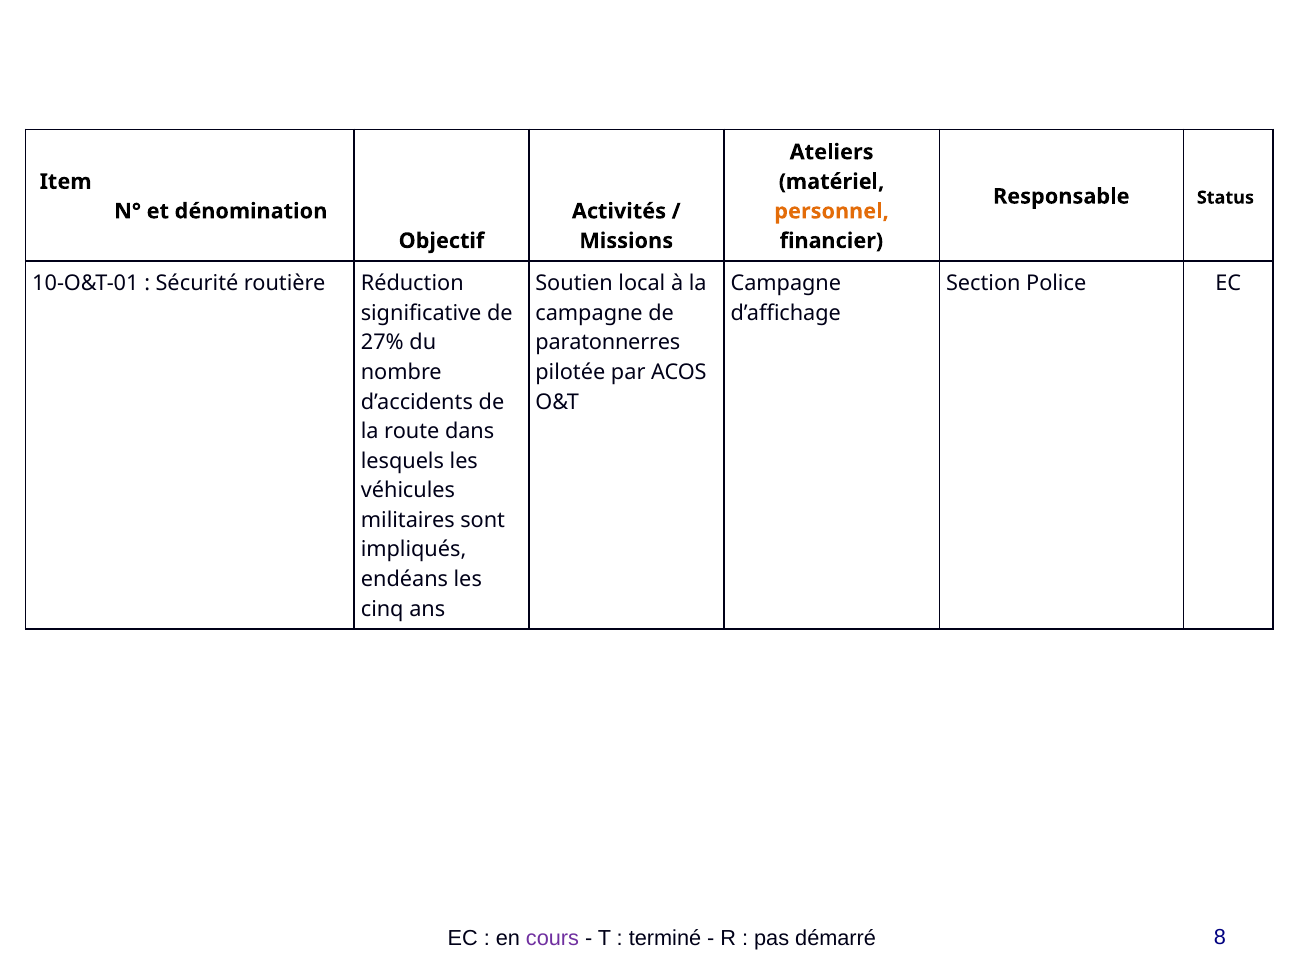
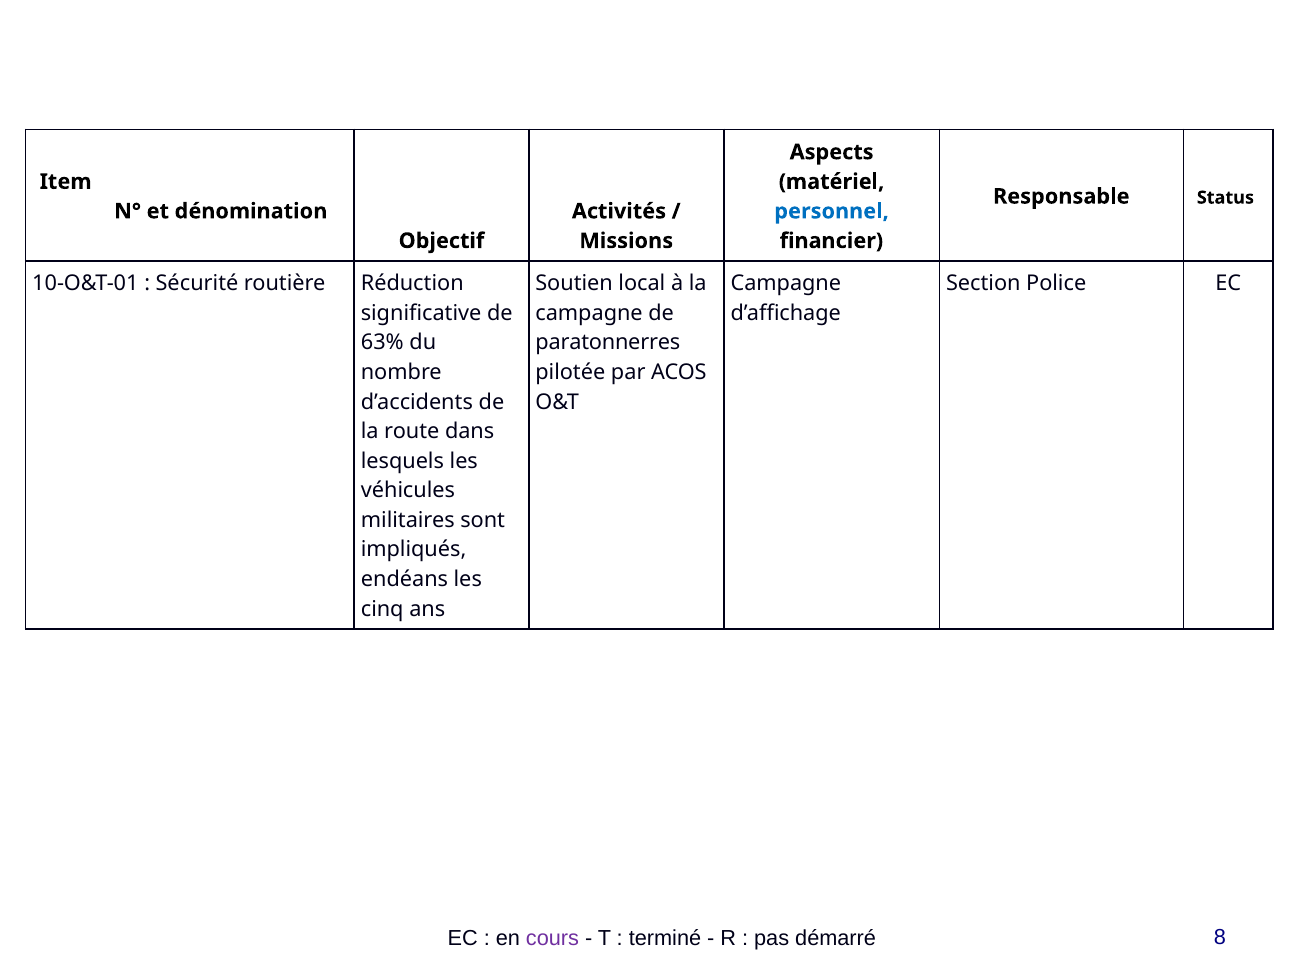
Ateliers: Ateliers -> Aspects
personnel colour: orange -> blue
27%: 27% -> 63%
